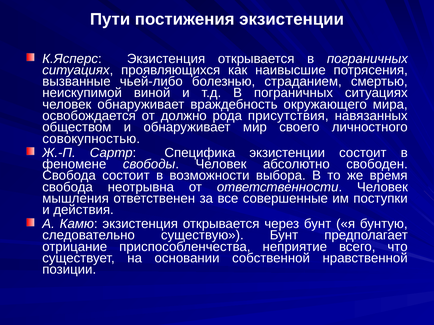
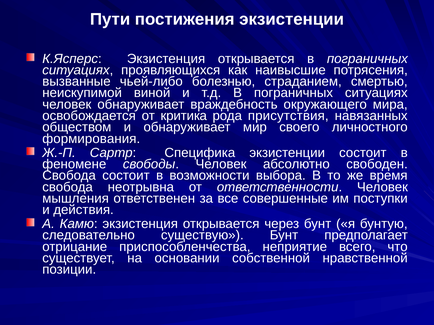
должно: должно -> критика
совокупностью: совокупностью -> формирования
